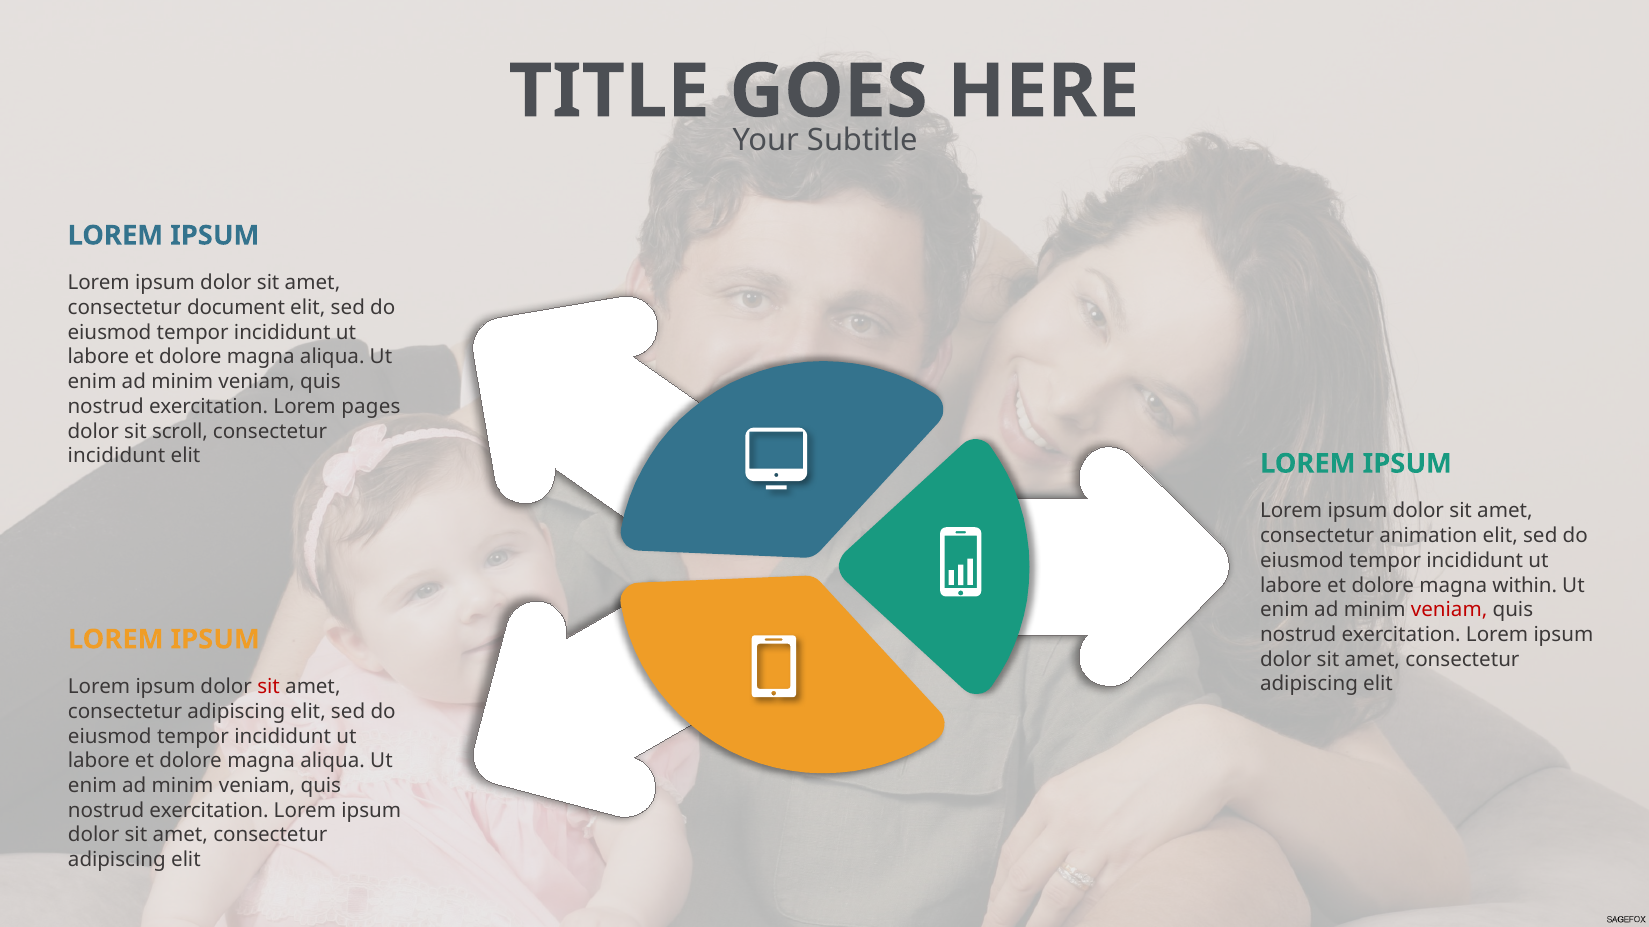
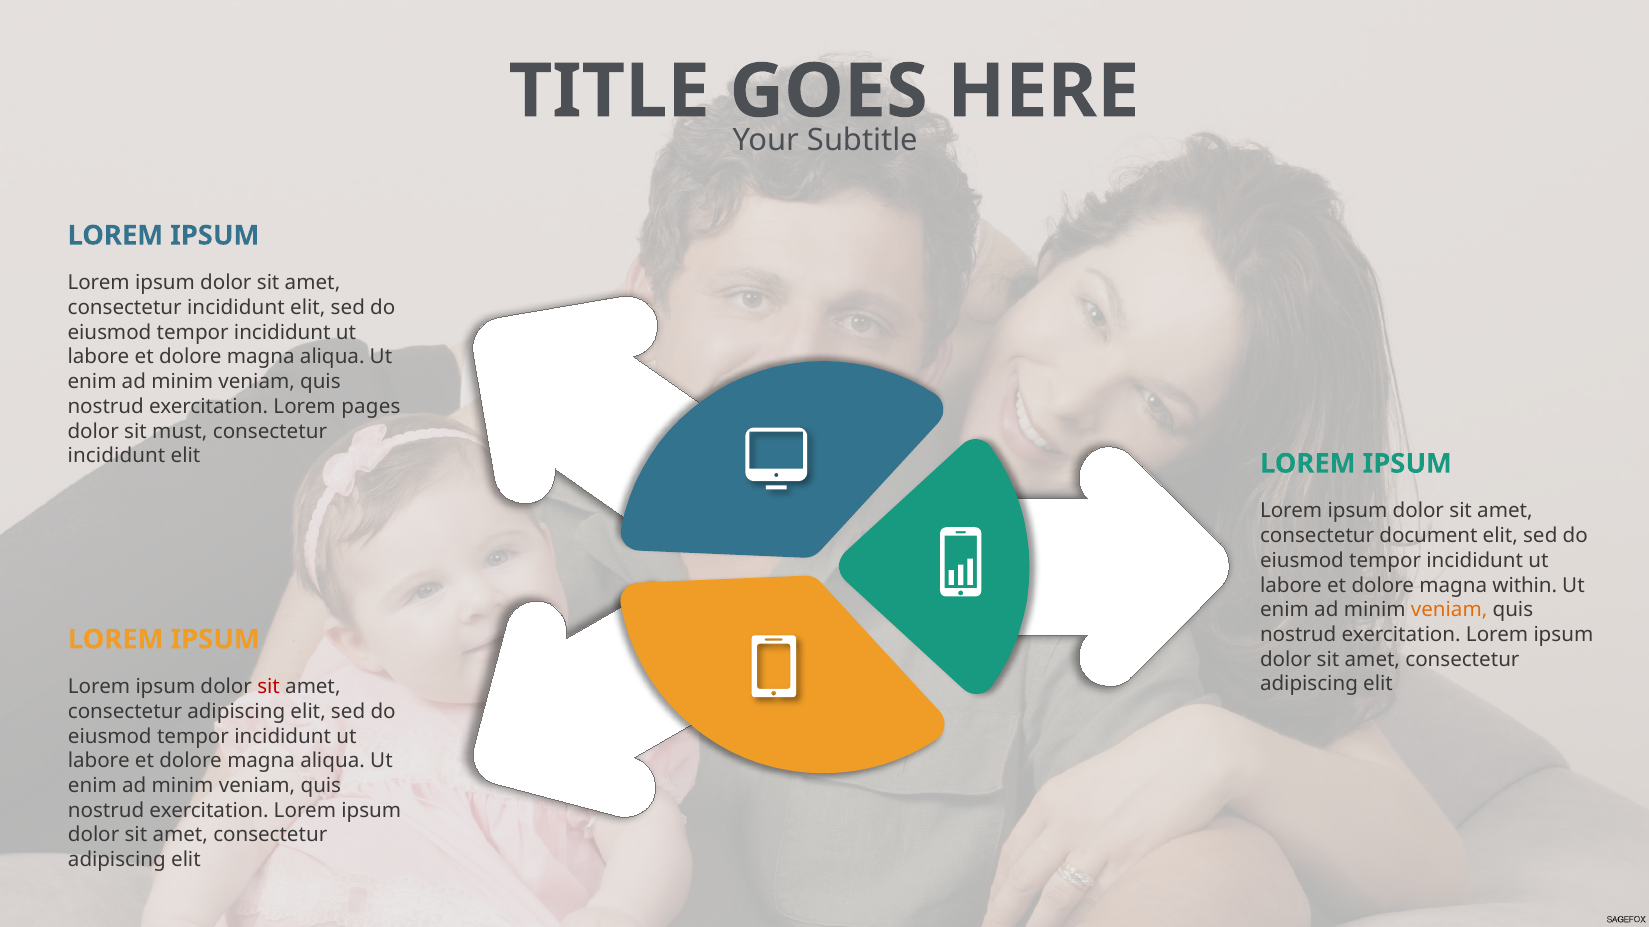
document at (236, 308): document -> incididunt
scroll: scroll -> must
animation: animation -> document
veniam at (1449, 610) colour: red -> orange
